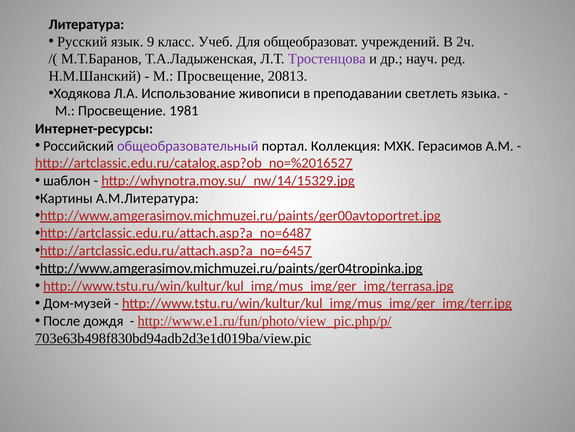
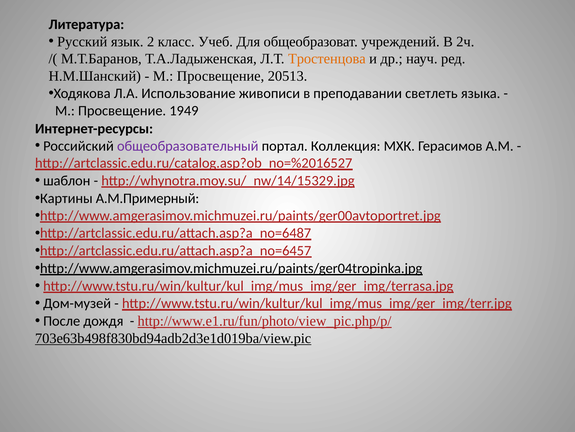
9: 9 -> 2
Тростенцова colour: purple -> orange
20813: 20813 -> 20513
1981: 1981 -> 1949
А.М.Литература: А.М.Литература -> А.М.Примерный
